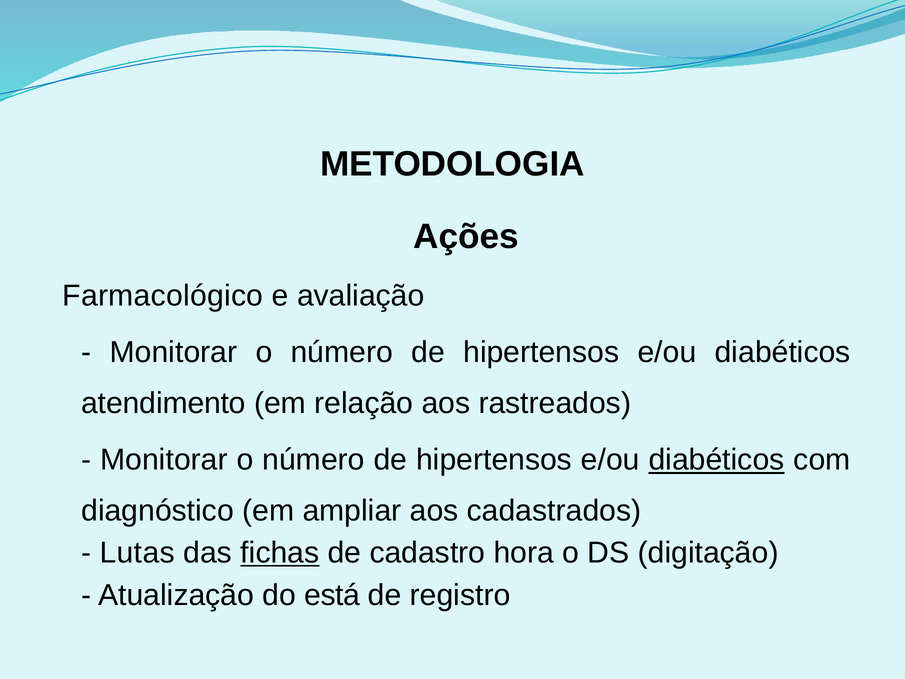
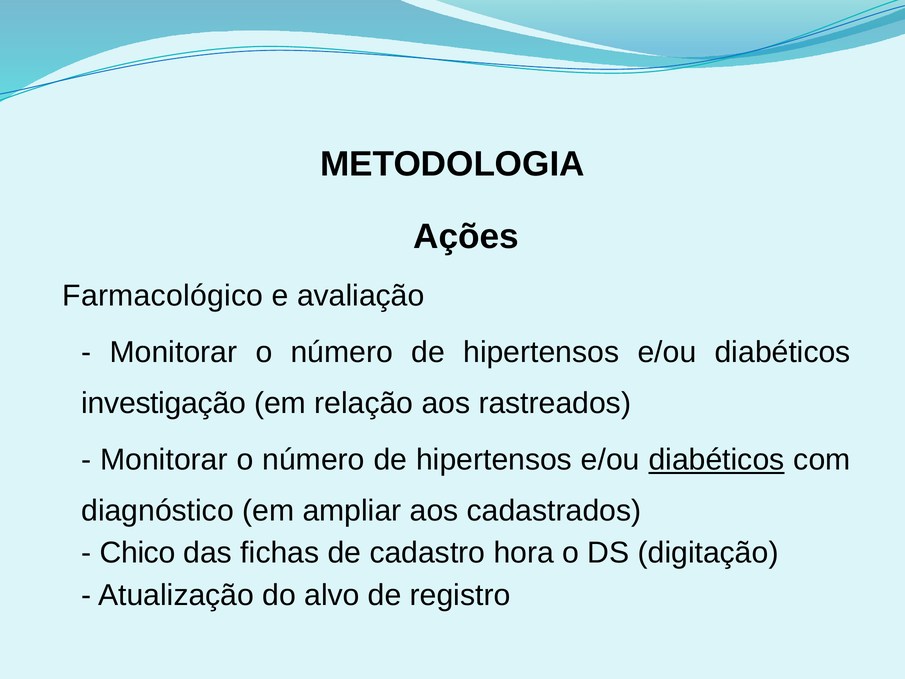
atendimento: atendimento -> investigação
Lutas: Lutas -> Chico
fichas underline: present -> none
está: está -> alvo
